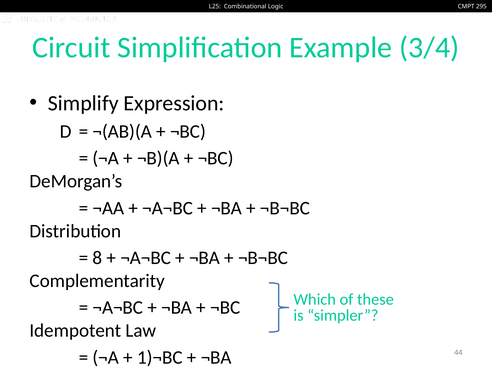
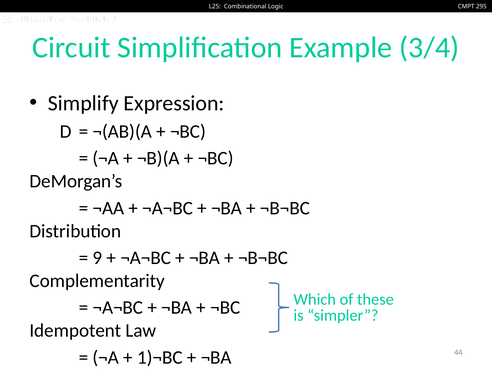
8: 8 -> 9
